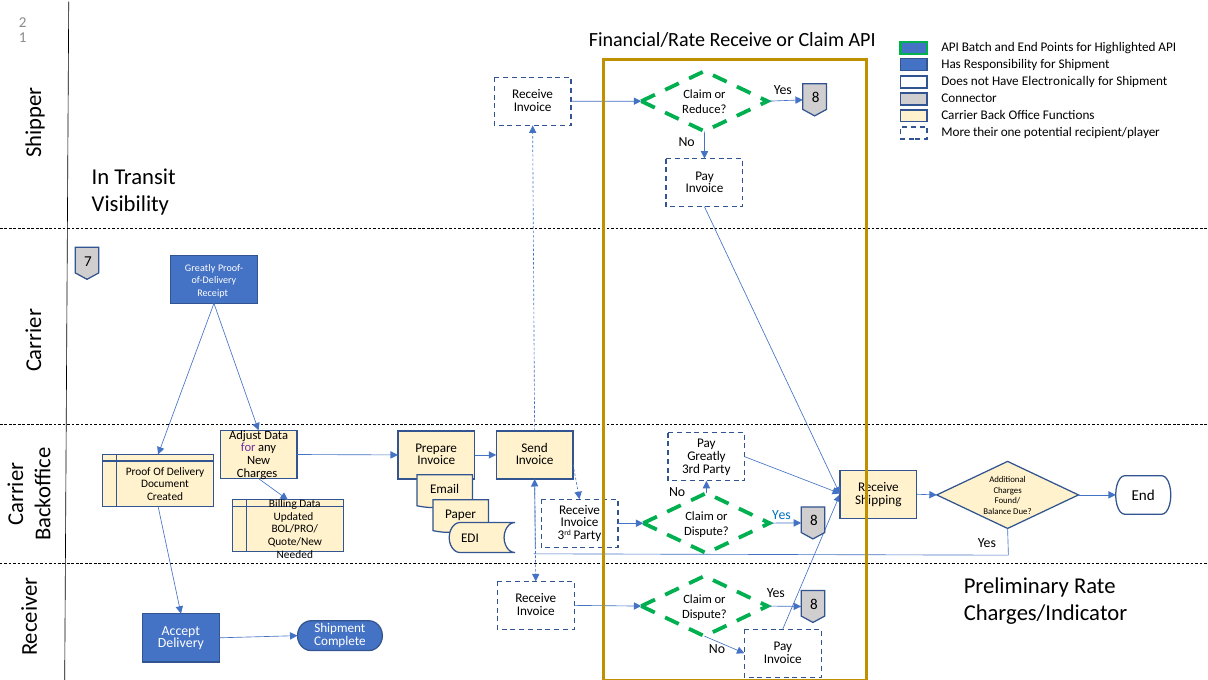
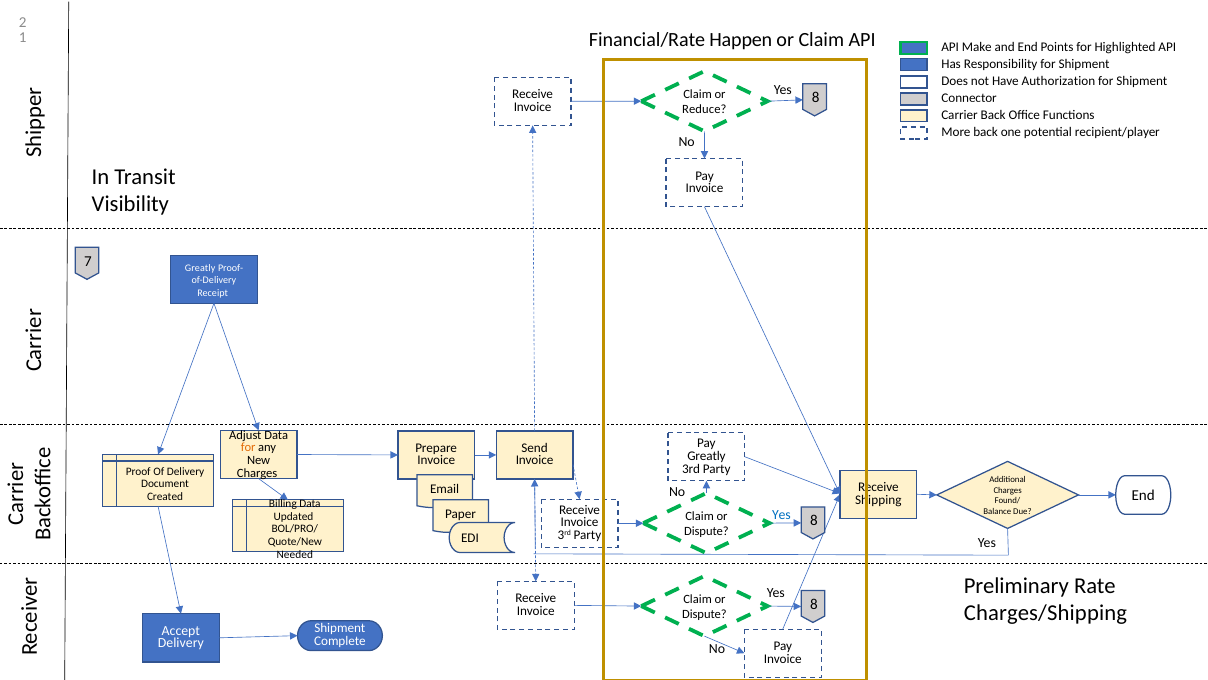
Financial/Rate Receive: Receive -> Happen
Batch: Batch -> Make
Electronically: Electronically -> Authorization
More their: their -> back
for at (248, 447) colour: purple -> orange
Charges/Indicator: Charges/Indicator -> Charges/Shipping
